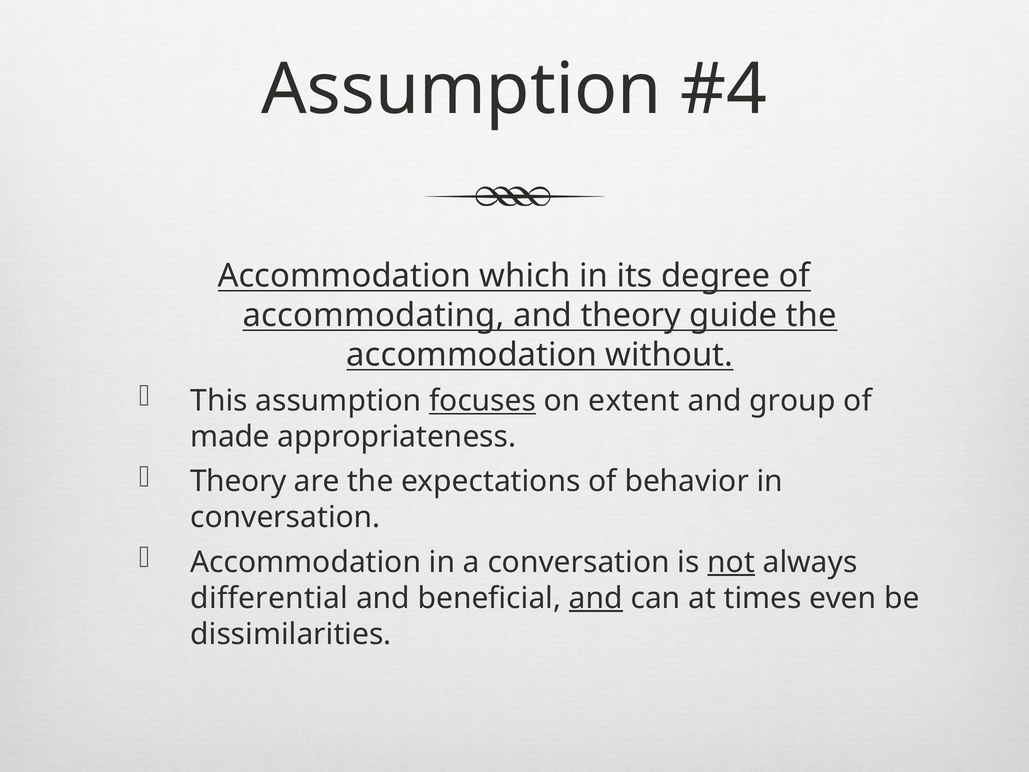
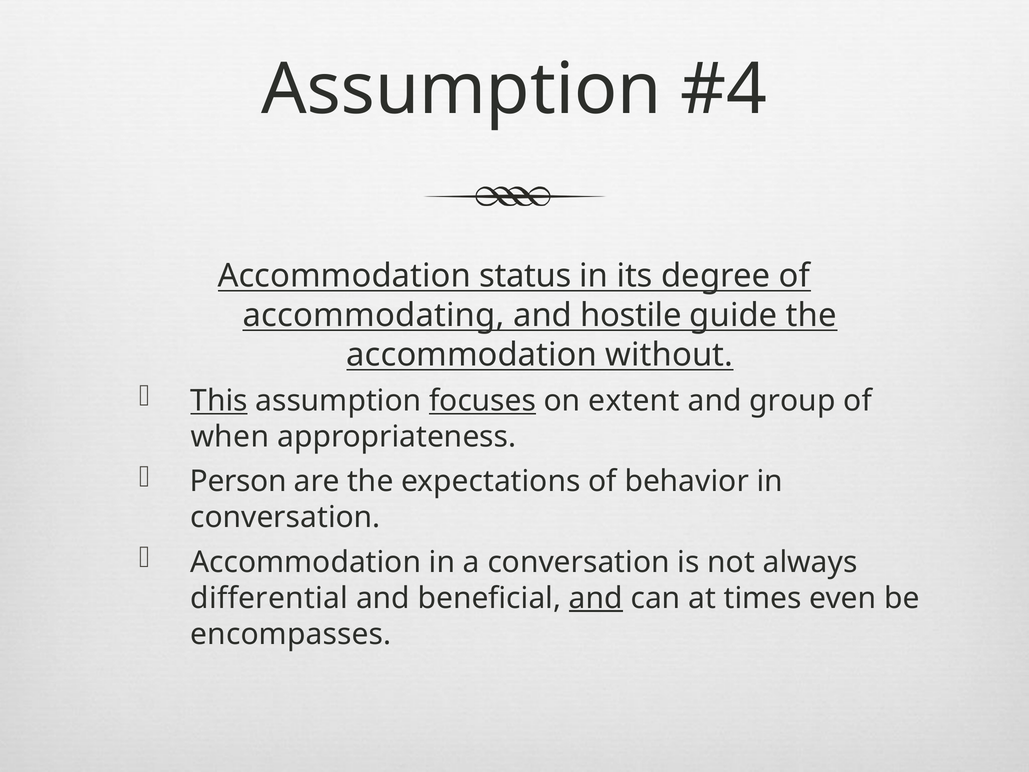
which: which -> status
and theory: theory -> hostile
This underline: none -> present
made: made -> when
Theory at (238, 481): Theory -> Person
not underline: present -> none
dissimilarities: dissimilarities -> encompasses
